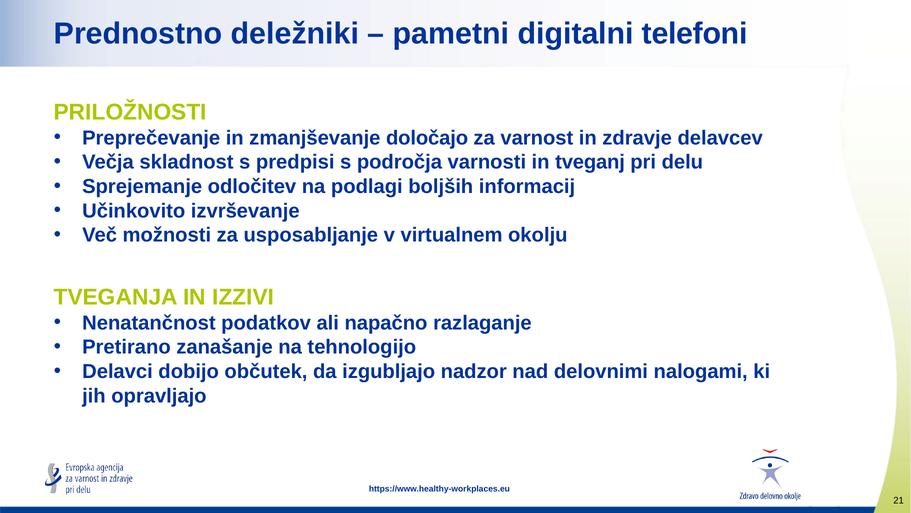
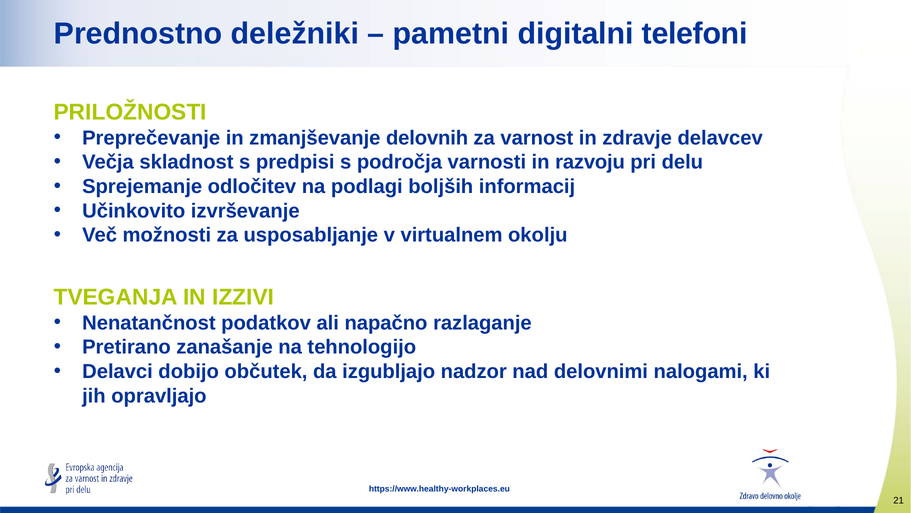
določajo: določajo -> delovnih
tveganj: tveganj -> razvoju
